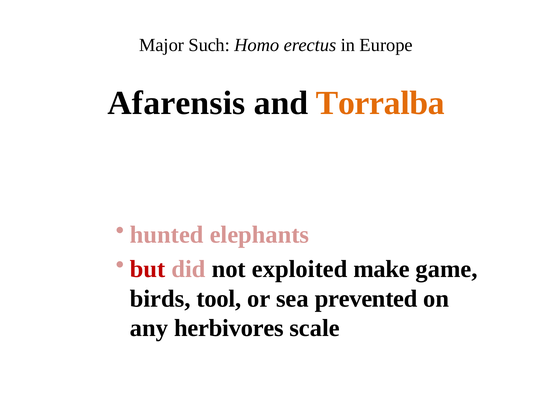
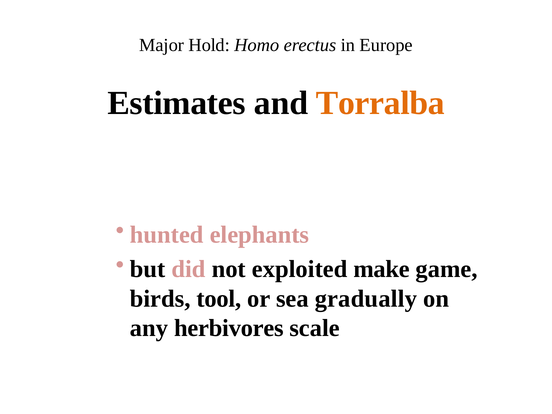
Such: Such -> Hold
Afarensis: Afarensis -> Estimates
but colour: red -> black
prevented: prevented -> gradually
